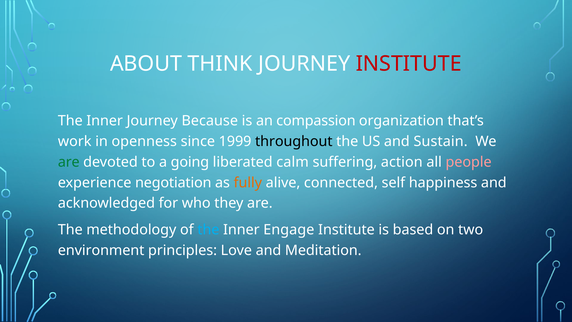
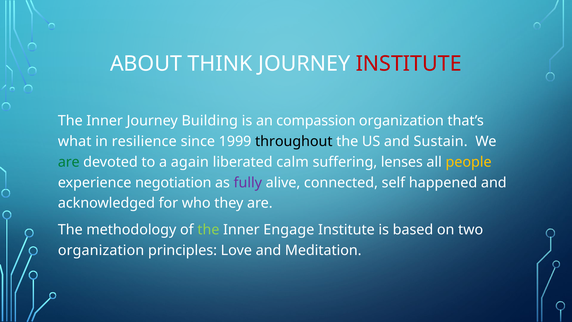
Because: Because -> Building
work: work -> what
openness: openness -> resilience
going: going -> again
action: action -> lenses
people colour: pink -> yellow
fully colour: orange -> purple
happiness: happiness -> happened
the at (208, 230) colour: light blue -> light green
environment at (101, 250): environment -> organization
